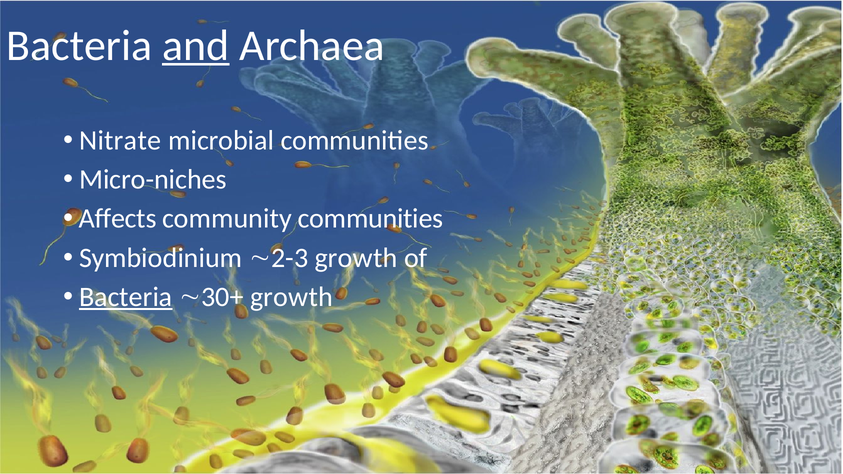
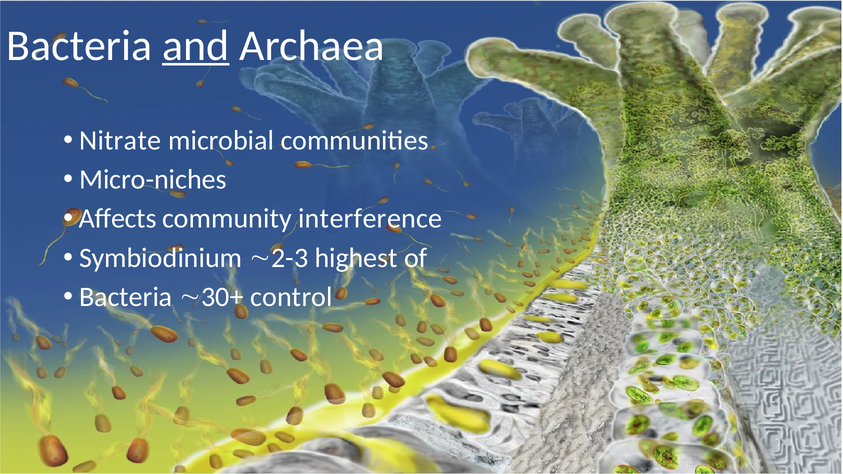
community communities: communities -> interference
2-3 growth: growth -> highest
Bacteria at (126, 297) underline: present -> none
30+ growth: growth -> control
